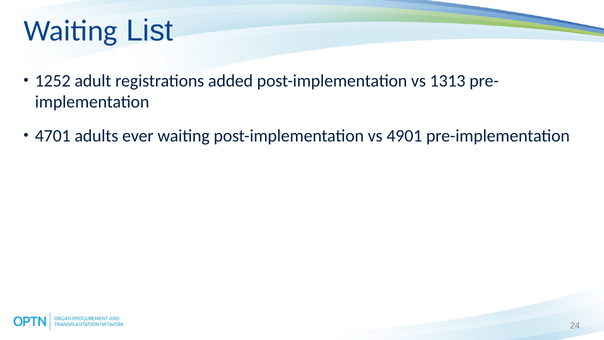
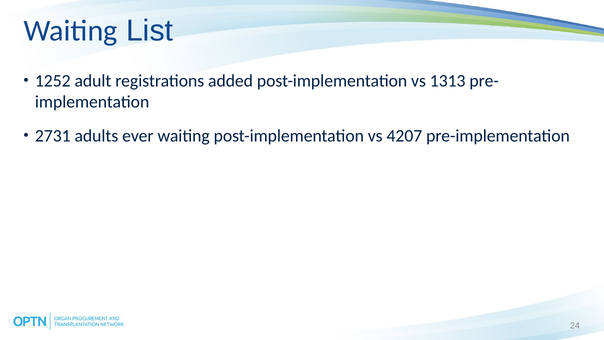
4701: 4701 -> 2731
4901: 4901 -> 4207
